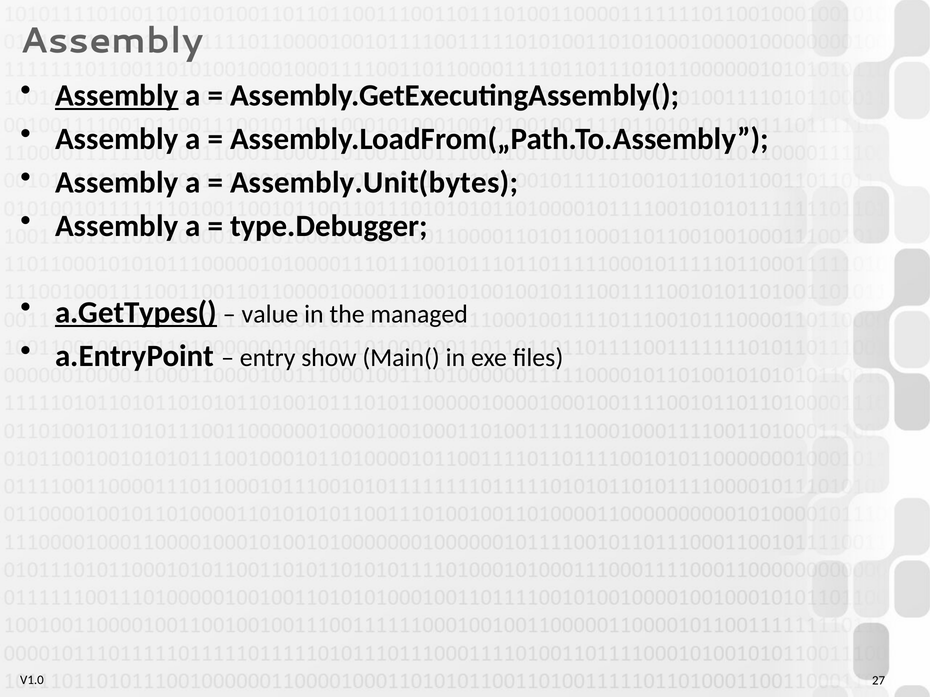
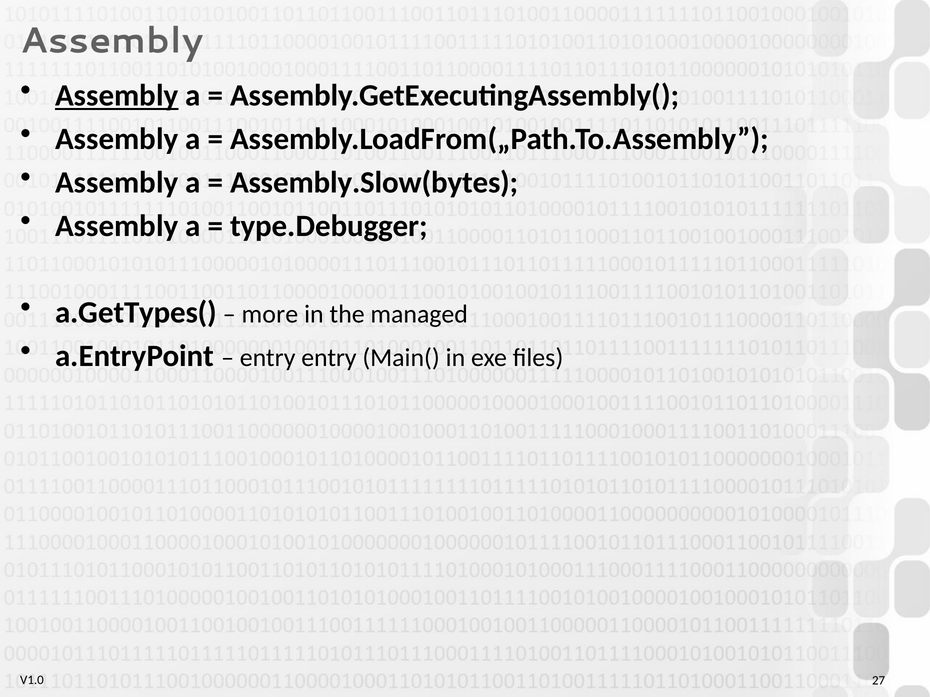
Assembly.Unit(bytes: Assembly.Unit(bytes -> Assembly.Slow(bytes
a.GetTypes( underline: present -> none
value: value -> more
entry show: show -> entry
